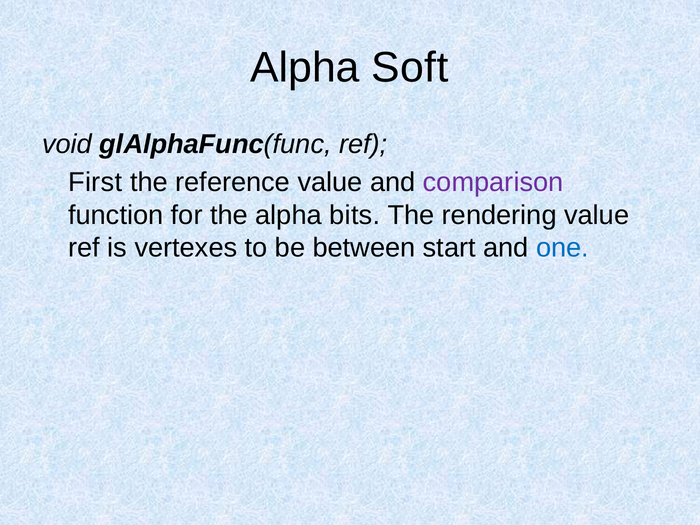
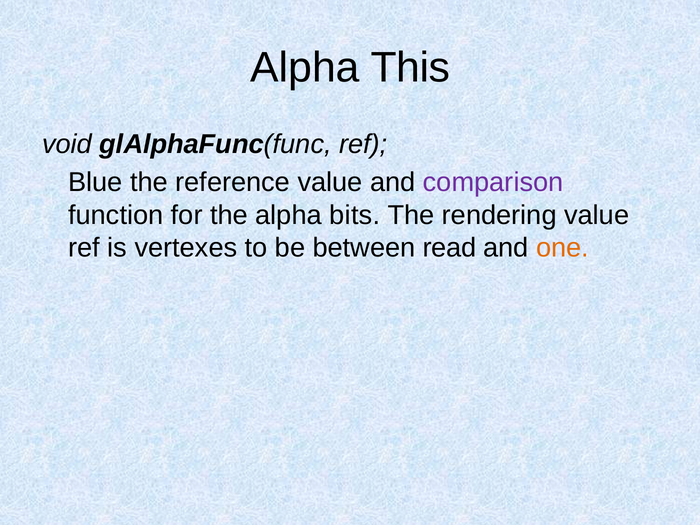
Soft: Soft -> This
First: First -> Blue
start: start -> read
one colour: blue -> orange
